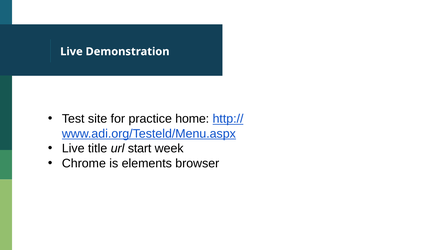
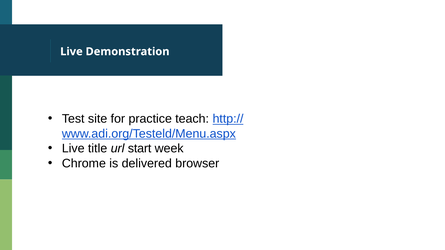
home: home -> teach
elements: elements -> delivered
